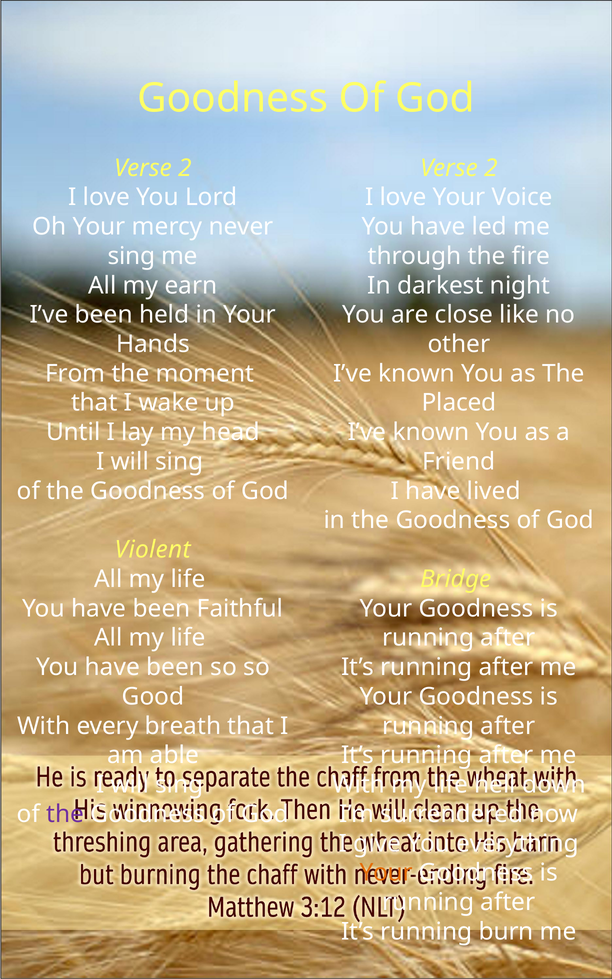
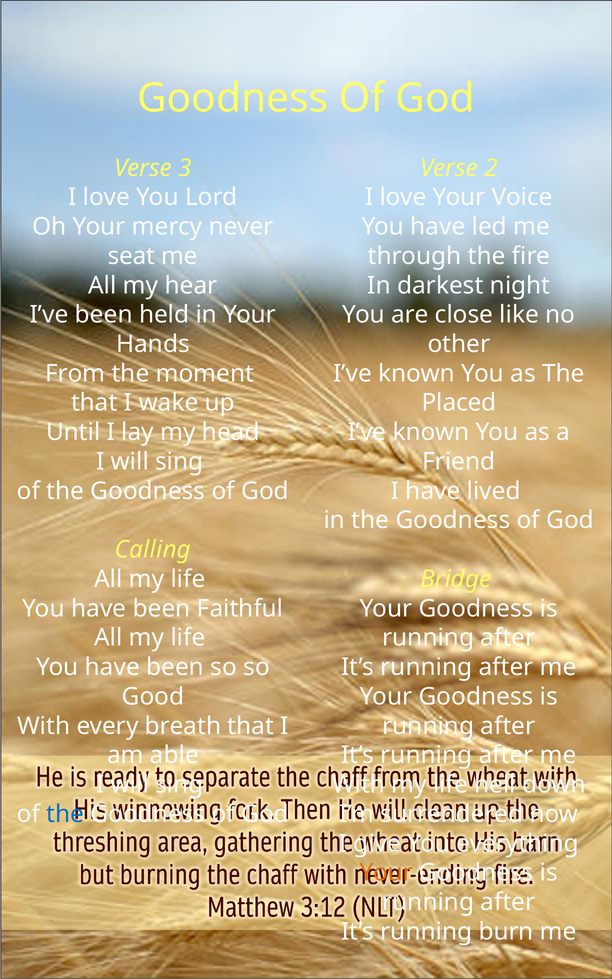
2 at (185, 168): 2 -> 3
sing at (132, 256): sing -> seat
earn: earn -> hear
Violent: Violent -> Calling
the at (65, 814) colour: purple -> blue
